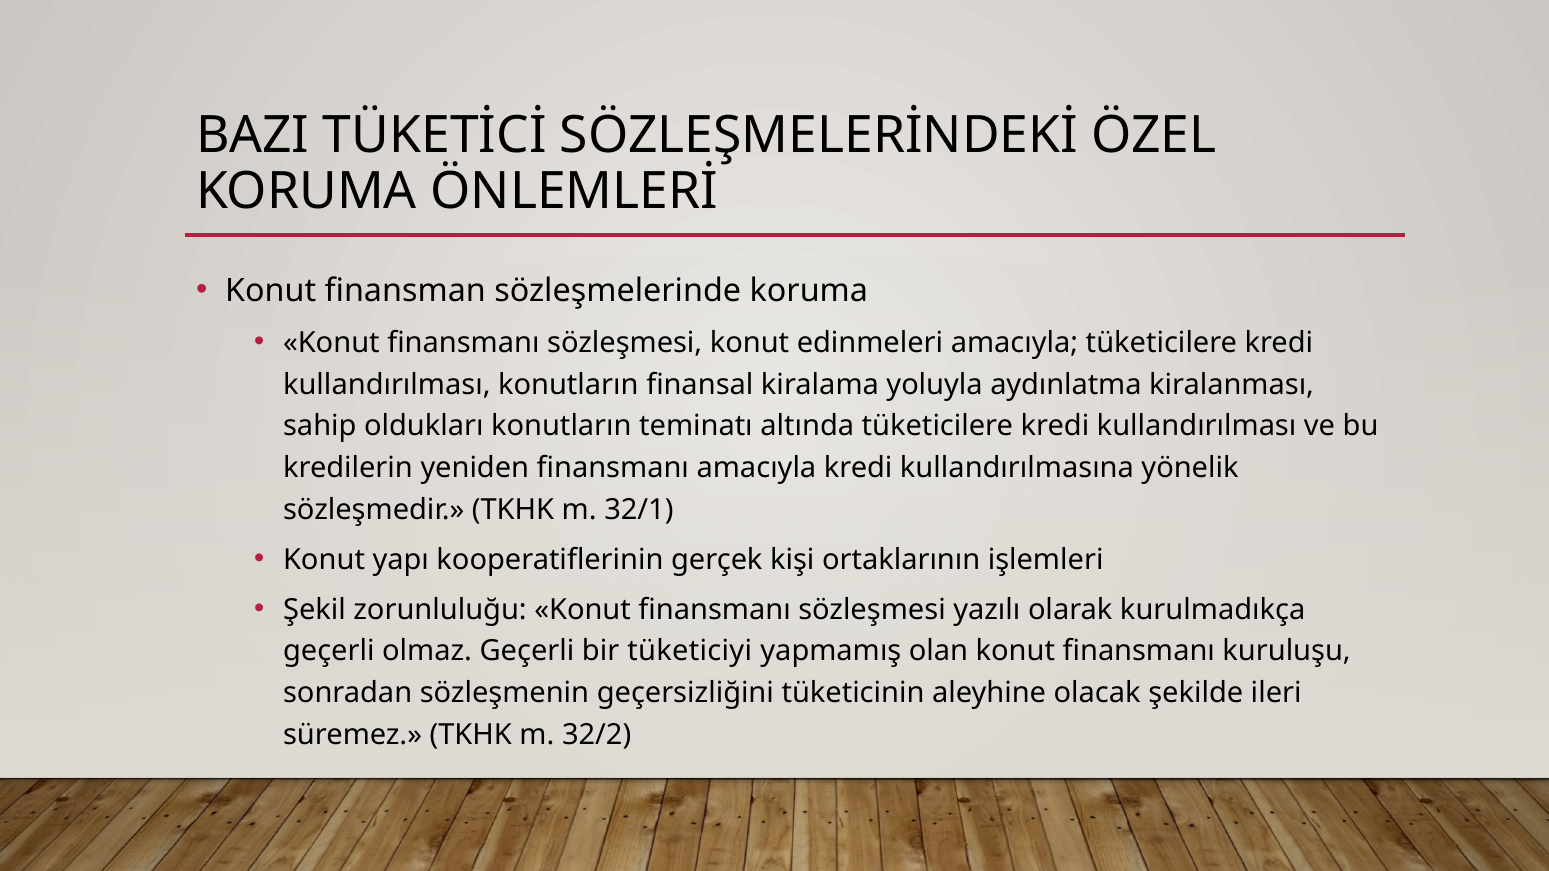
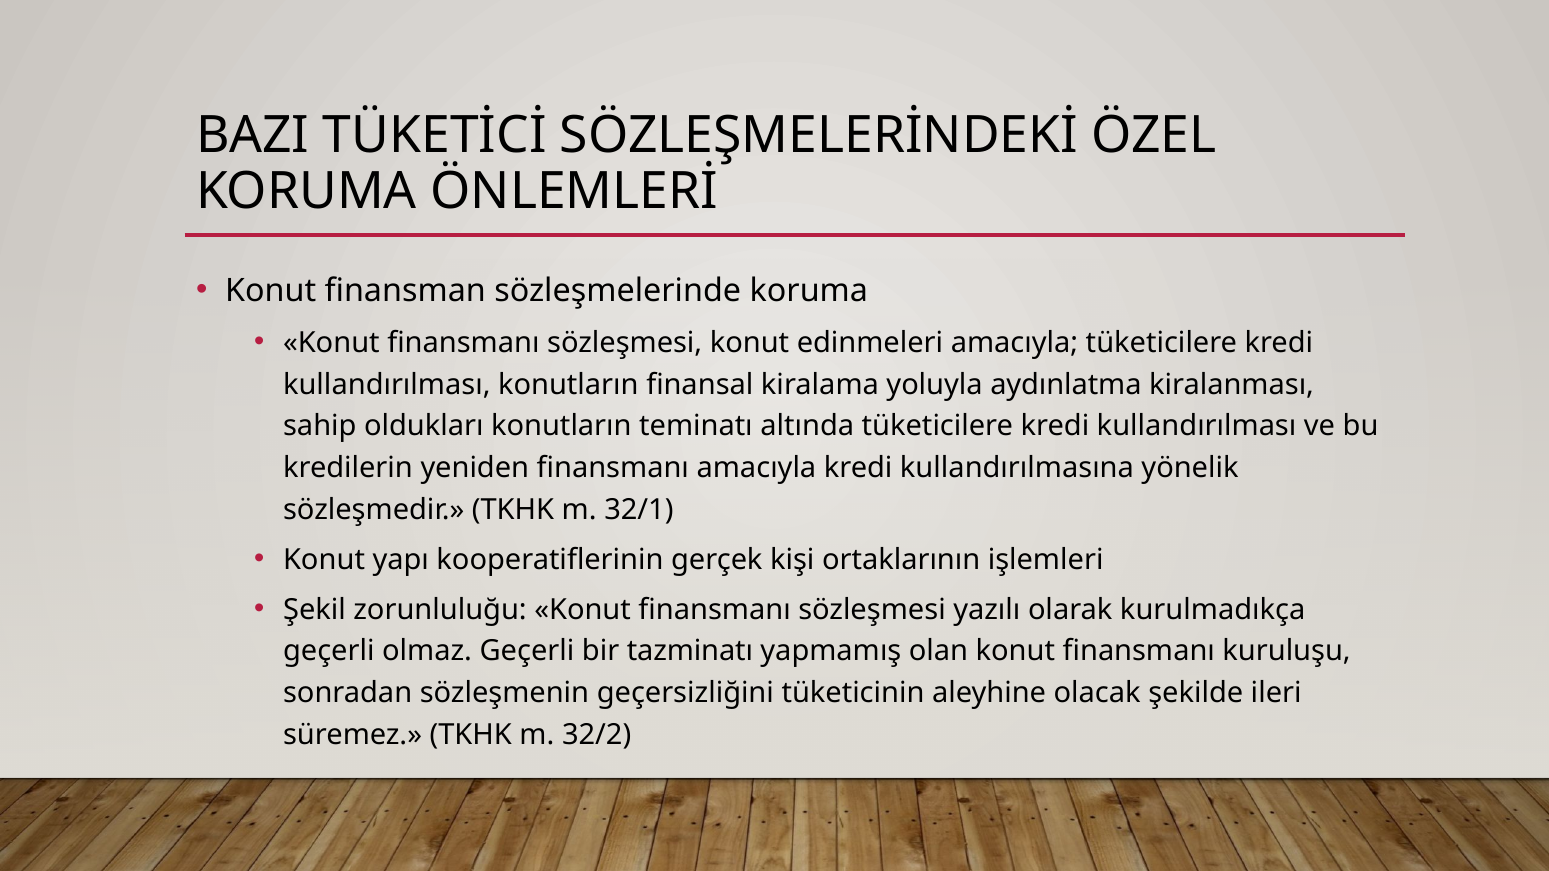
tüketiciyi: tüketiciyi -> tazminatı
